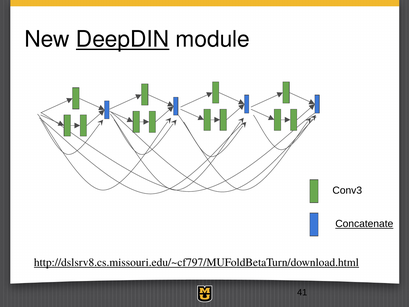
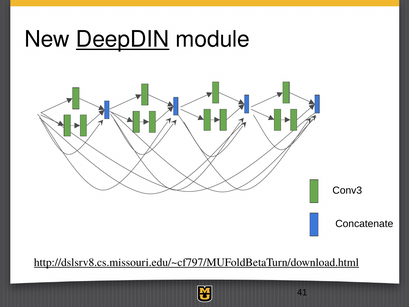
Concatenate underline: present -> none
